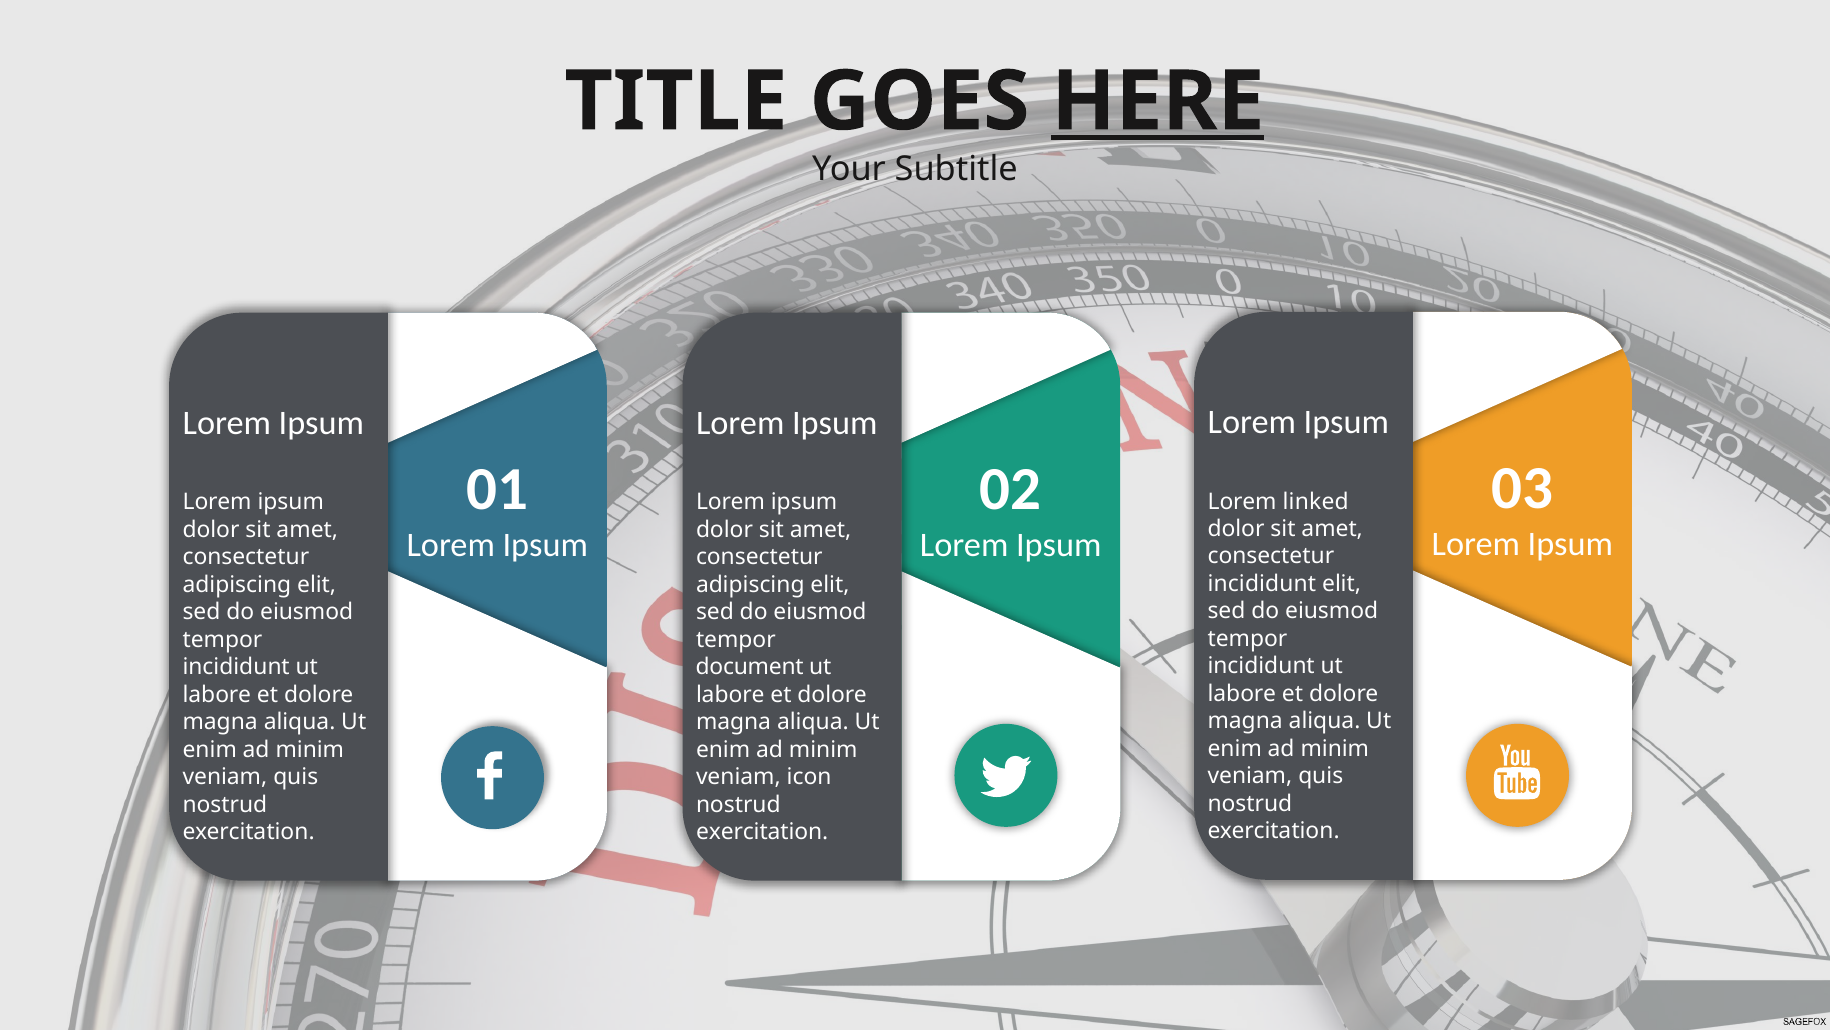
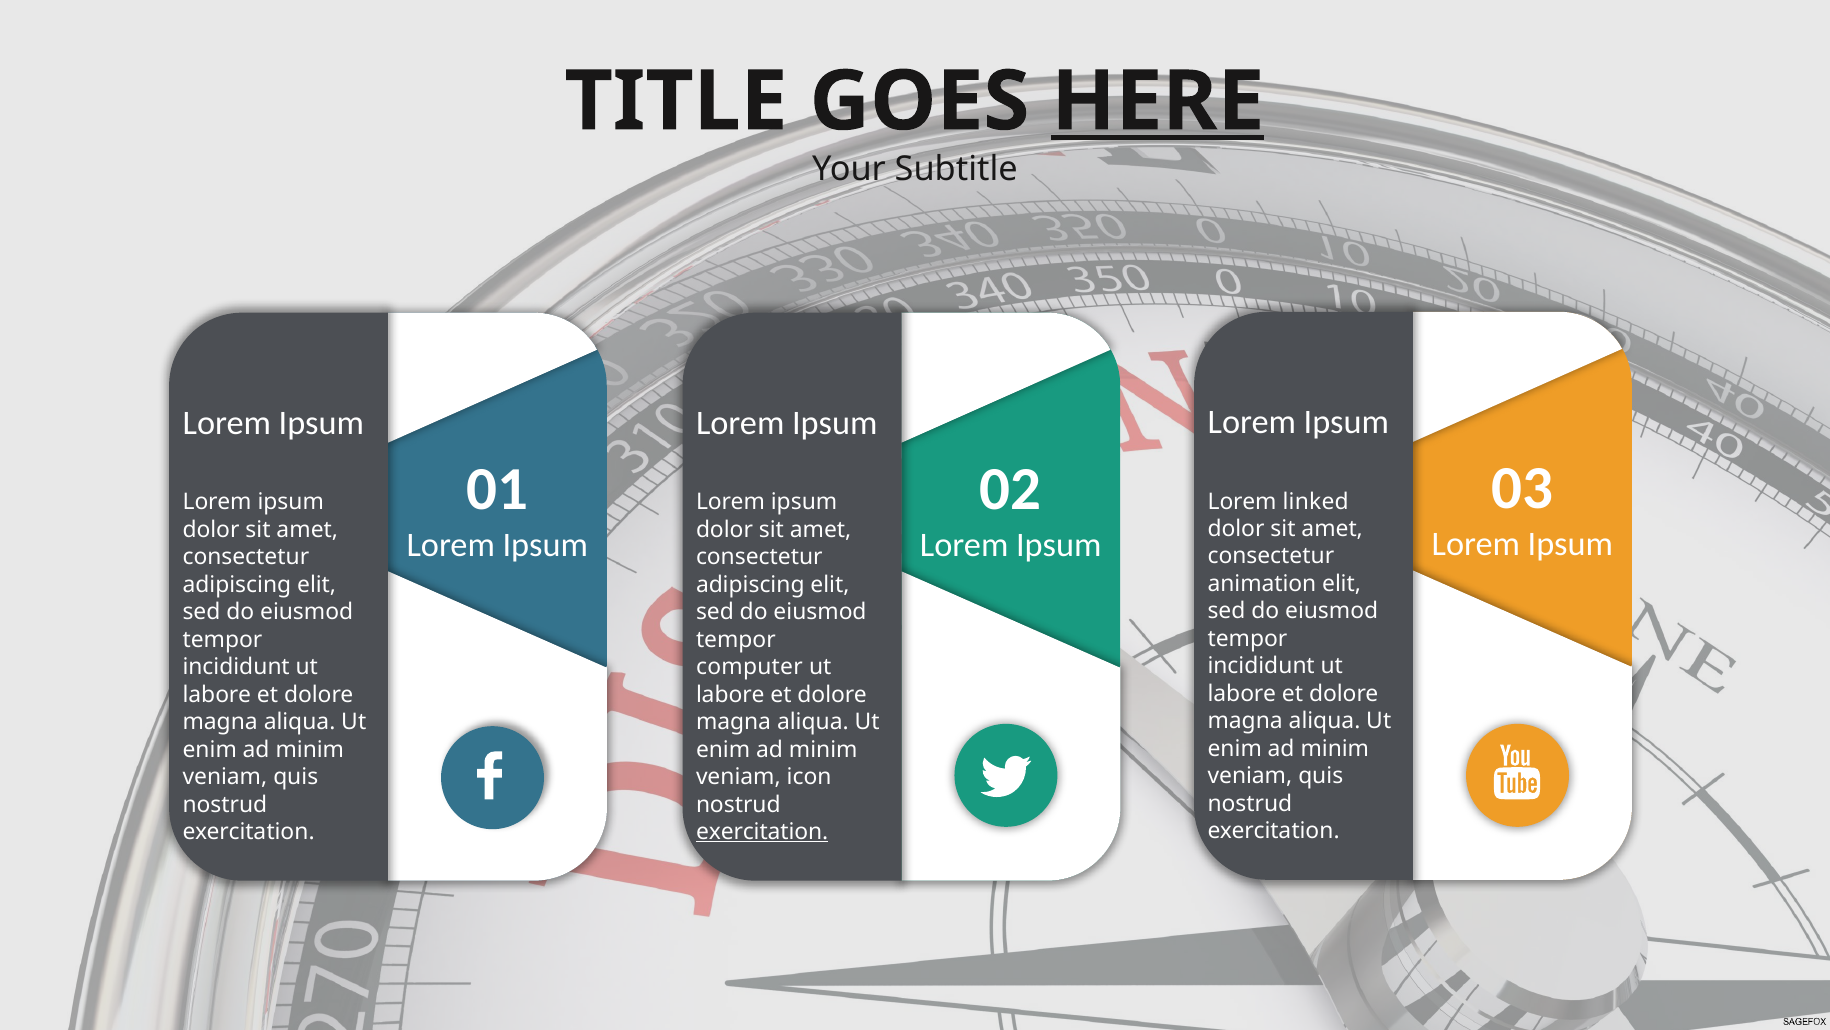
incididunt at (1262, 584): incididunt -> animation
document: document -> computer
exercitation at (762, 831) underline: none -> present
